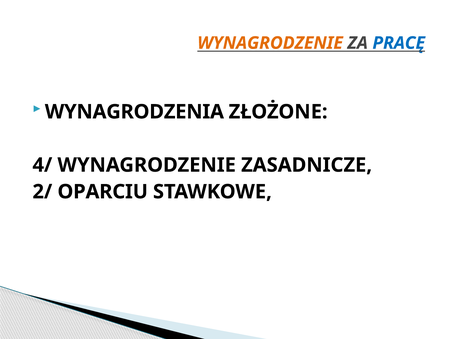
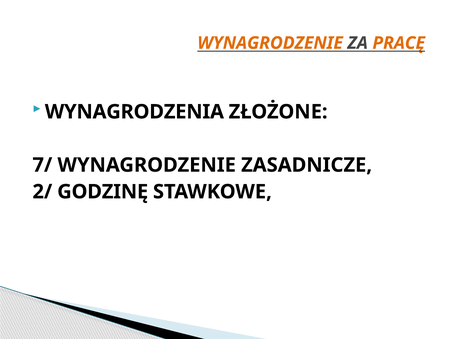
PRACĘ colour: blue -> orange
4/: 4/ -> 7/
OPARCIU: OPARCIU -> GODZINĘ
